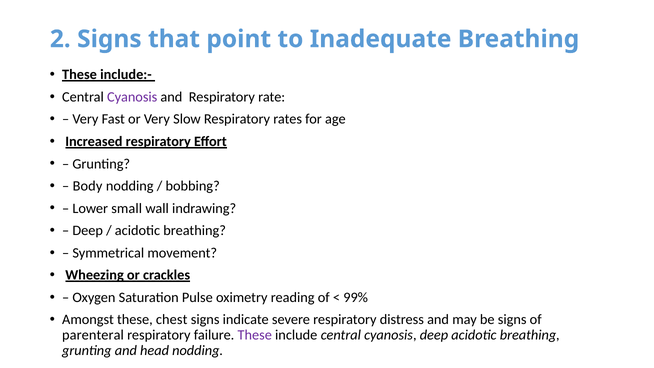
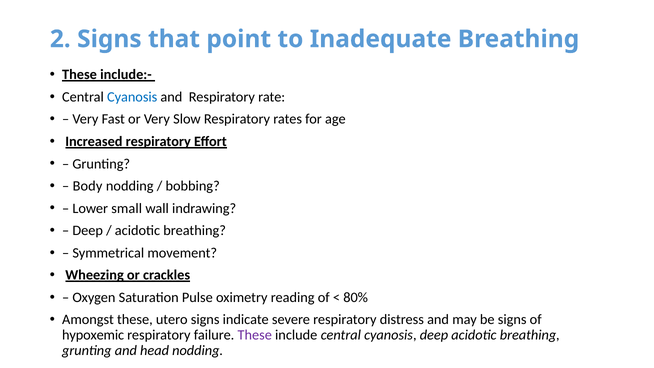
Cyanosis at (132, 97) colour: purple -> blue
99%: 99% -> 80%
chest: chest -> utero
parenteral: parenteral -> hypoxemic
